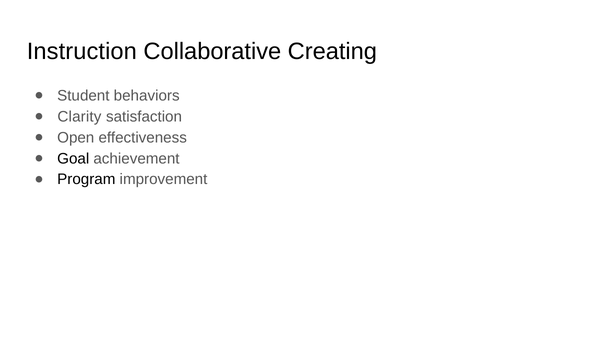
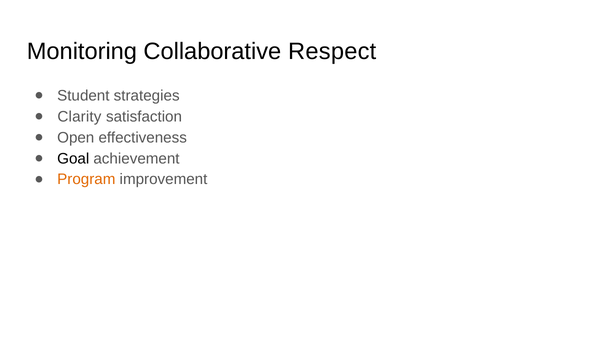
Instruction: Instruction -> Monitoring
Creating: Creating -> Respect
behaviors: behaviors -> strategies
Program colour: black -> orange
